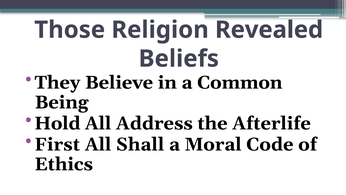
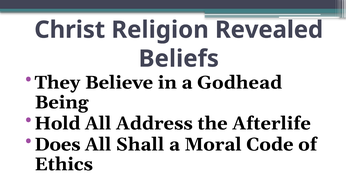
Those: Those -> Christ
Common: Common -> Godhead
First: First -> Does
